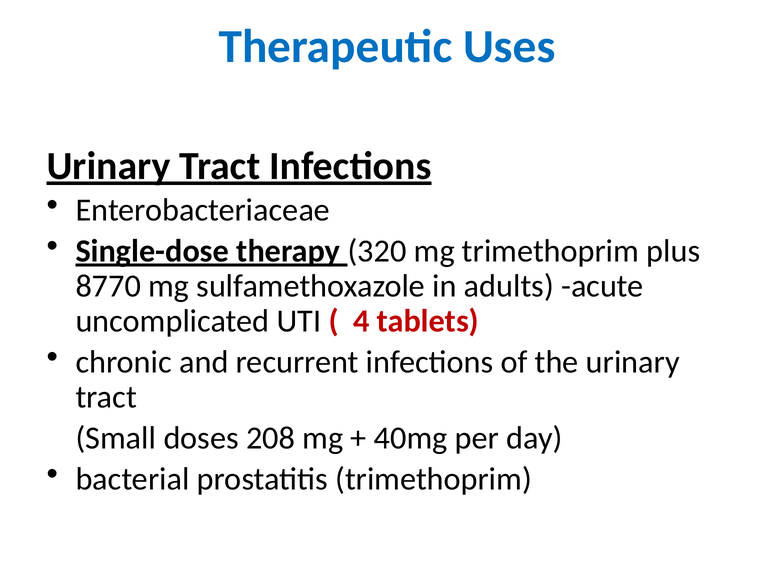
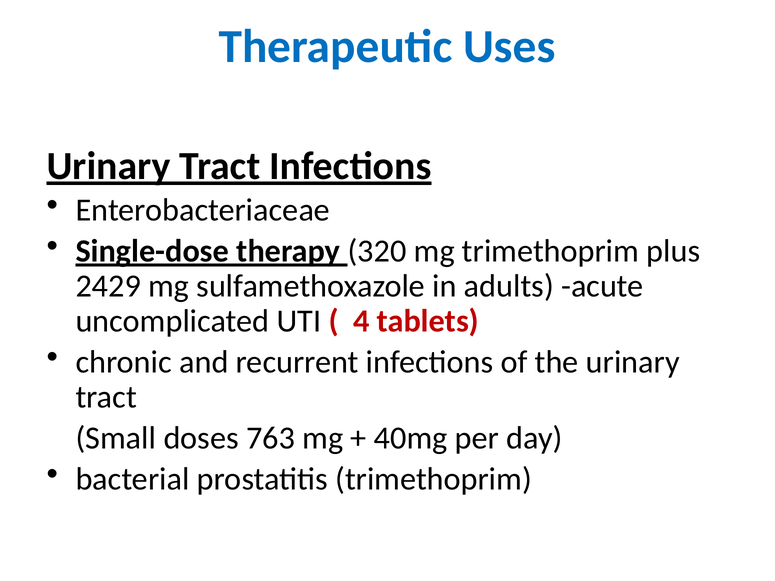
8770: 8770 -> 2429
208: 208 -> 763
